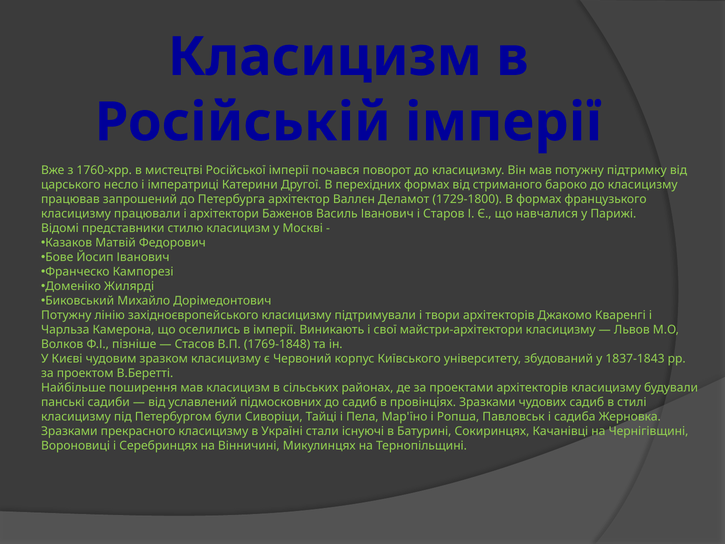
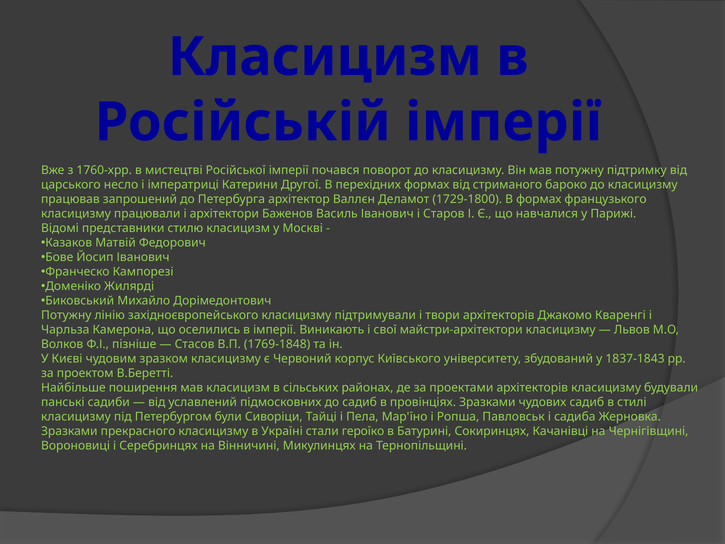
існуючі: існуючі -> героїко
